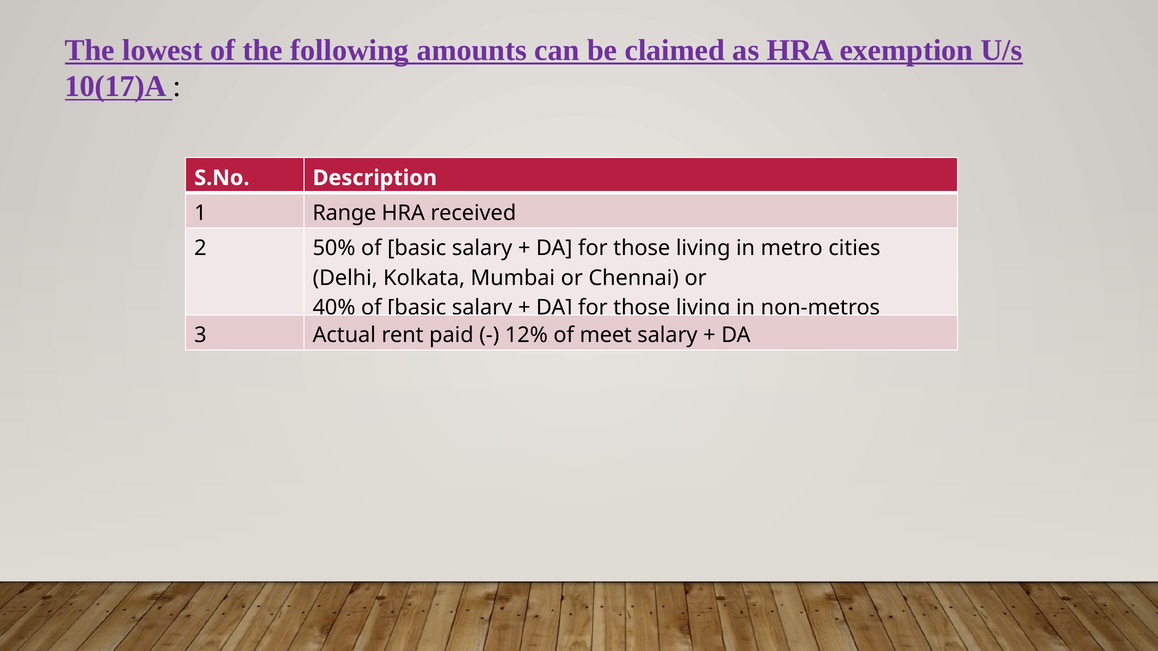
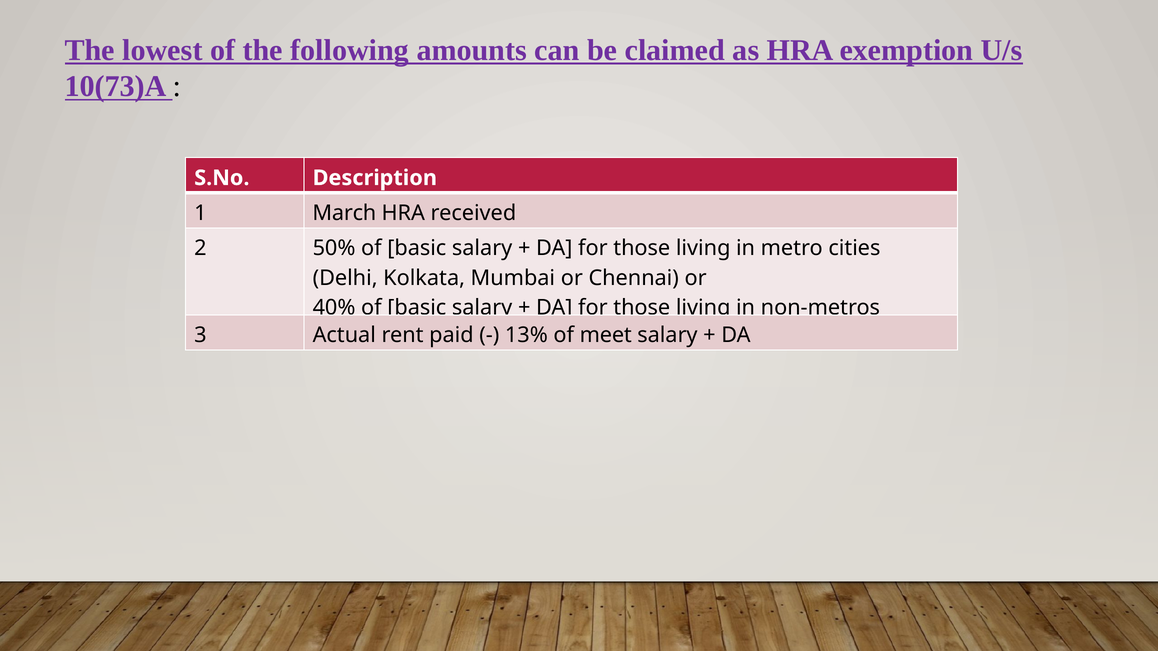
10(17)A: 10(17)A -> 10(73)A
Range: Range -> March
12%: 12% -> 13%
